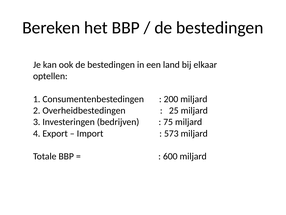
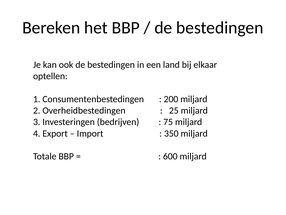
573: 573 -> 350
